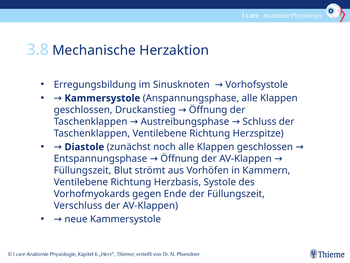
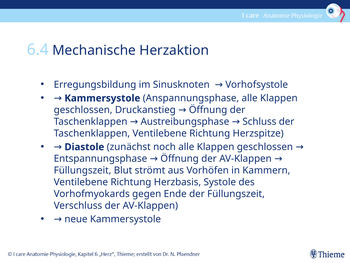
3.8: 3.8 -> 6.4
